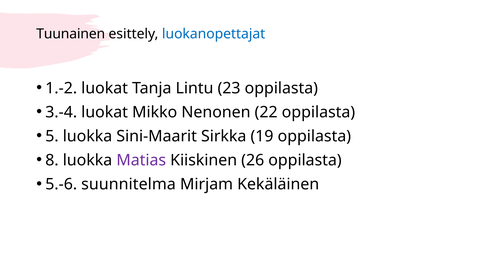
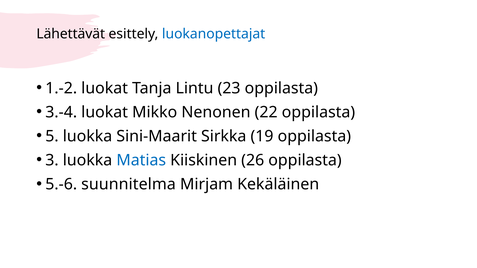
Tuunainen: Tuunainen -> Lähettävät
8: 8 -> 3
Matias colour: purple -> blue
